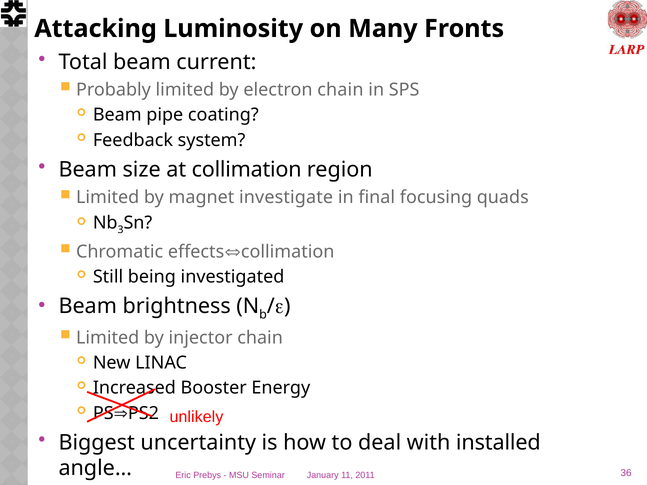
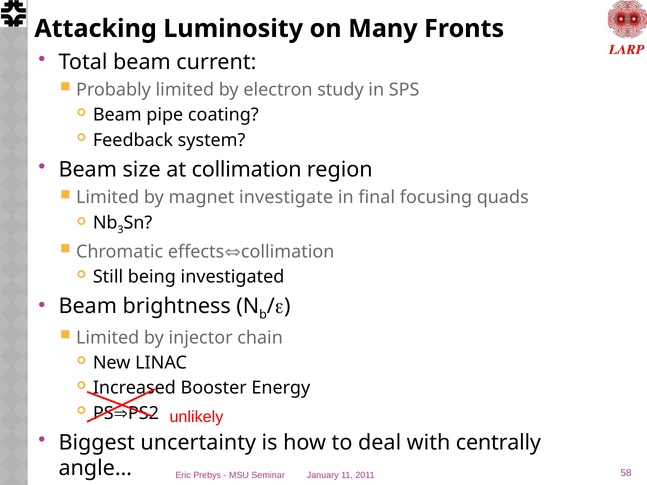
electron chain: chain -> study
installed: installed -> centrally
36: 36 -> 58
